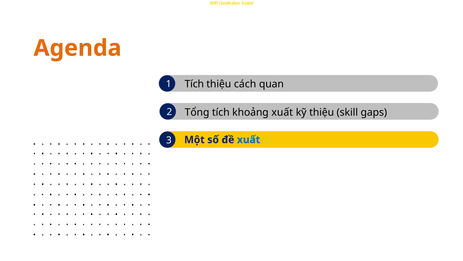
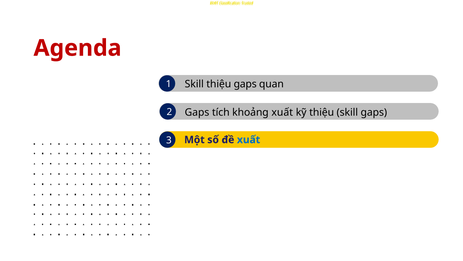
Agenda colour: orange -> red
1 Tích: Tích -> Skill
thiệu cách: cách -> gaps
Tổng at (197, 112): Tổng -> Gaps
